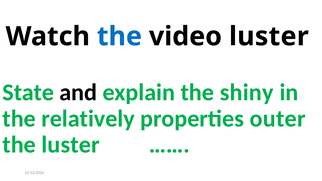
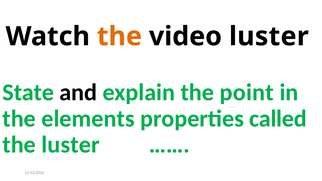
the at (119, 36) colour: blue -> orange
shiny: shiny -> point
relatively: relatively -> elements
outer: outer -> called
